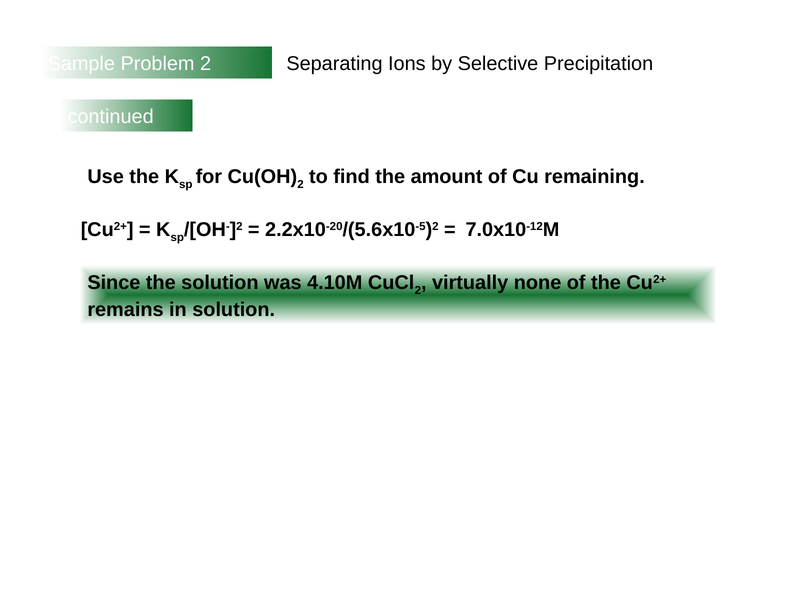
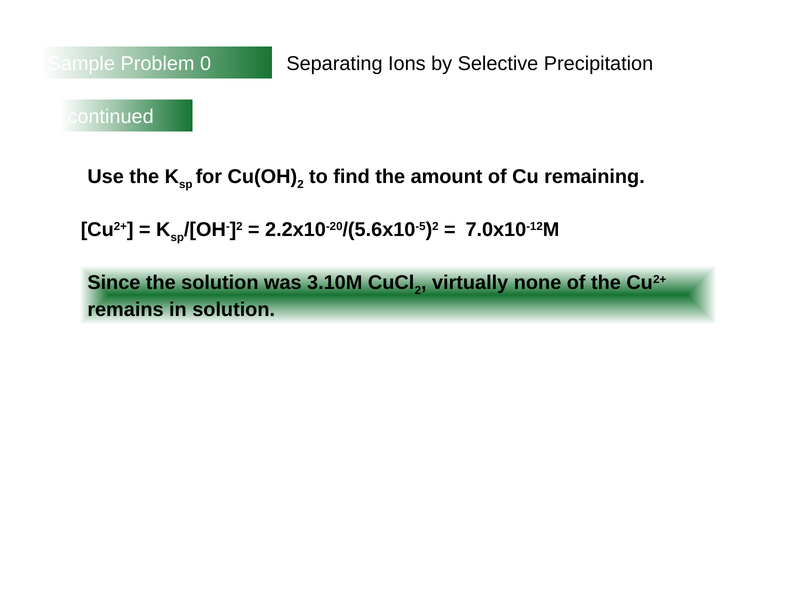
Problem 2: 2 -> 0
4.10M: 4.10M -> 3.10M
